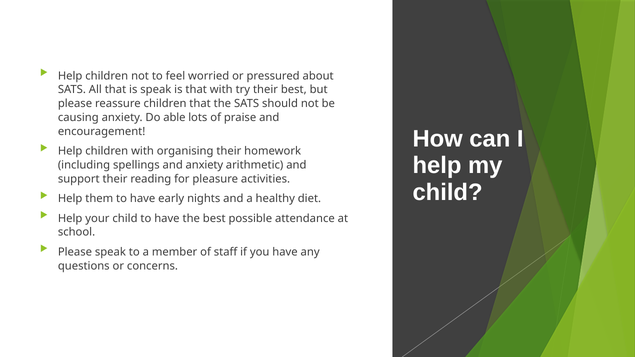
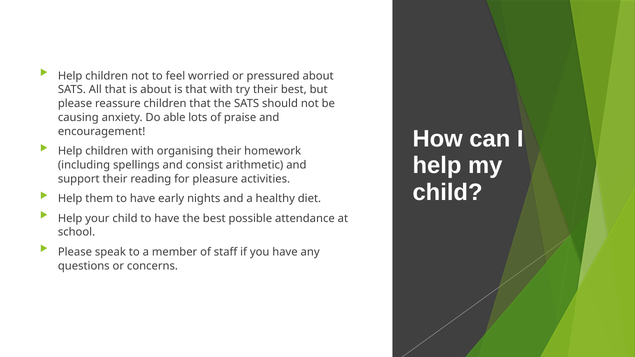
is speak: speak -> about
and anxiety: anxiety -> consist
